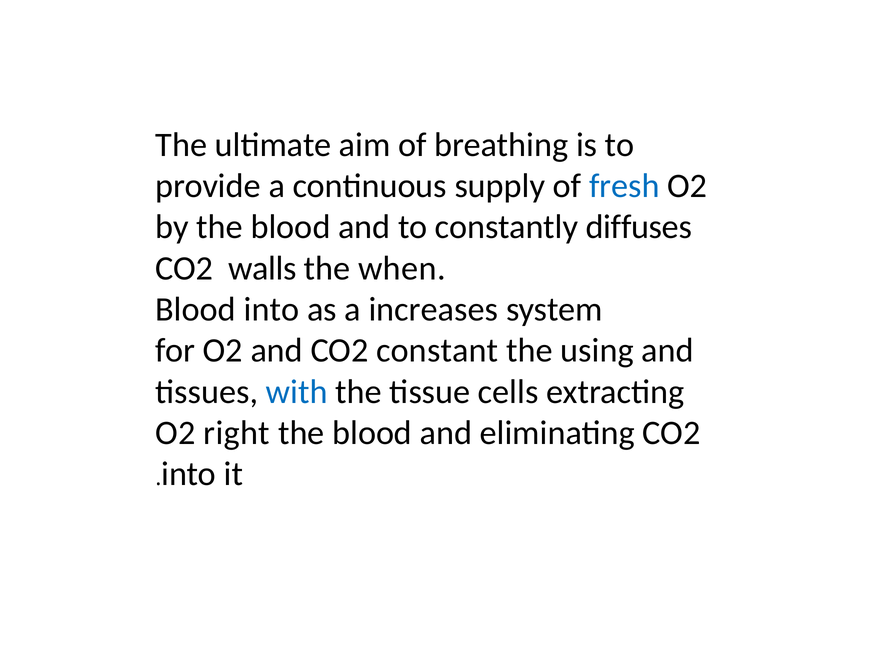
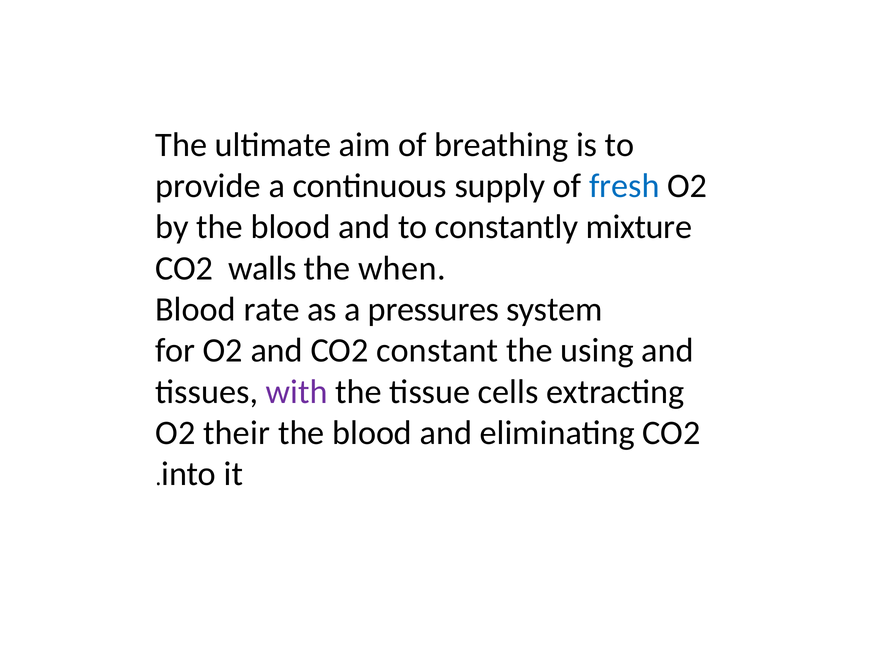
diffuses: diffuses -> mixture
Blood into: into -> rate
increases: increases -> pressures
with colour: blue -> purple
right: right -> their
